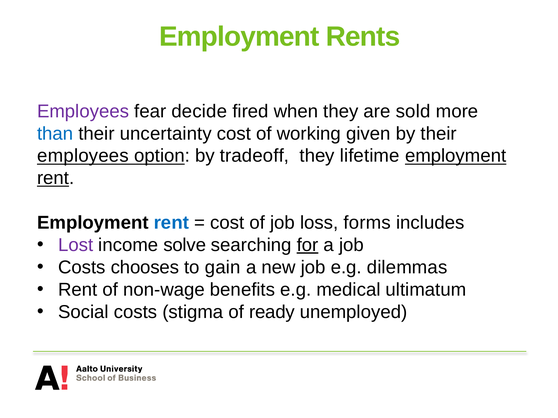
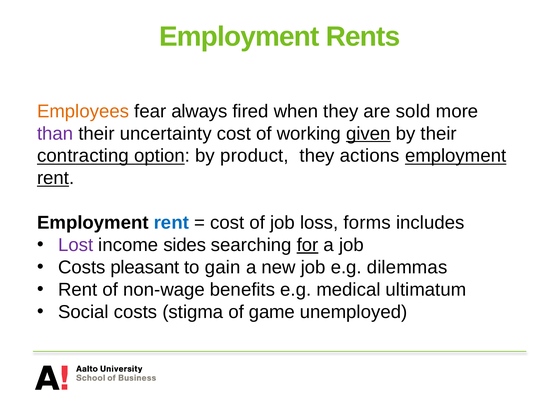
Employees at (83, 111) colour: purple -> orange
decide: decide -> always
than colour: blue -> purple
given underline: none -> present
employees at (83, 156): employees -> contracting
tradeoff: tradeoff -> product
lifetime: lifetime -> actions
solve: solve -> sides
chooses: chooses -> pleasant
ready: ready -> game
